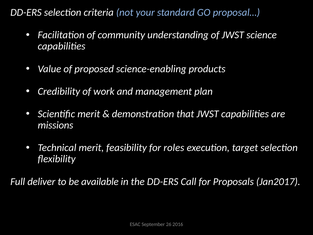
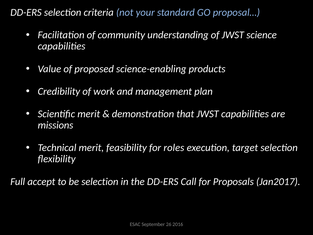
deliver: deliver -> accept
be available: available -> selection
